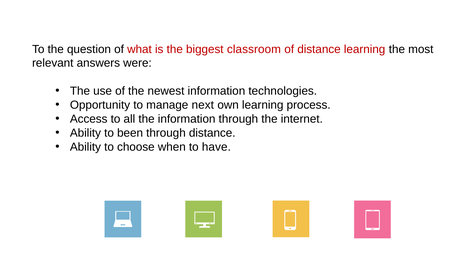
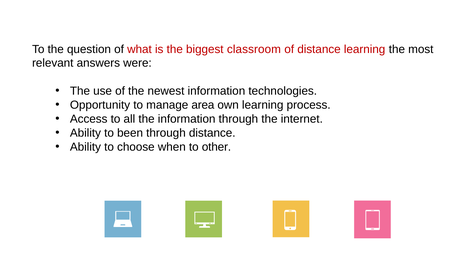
next: next -> area
have: have -> other
